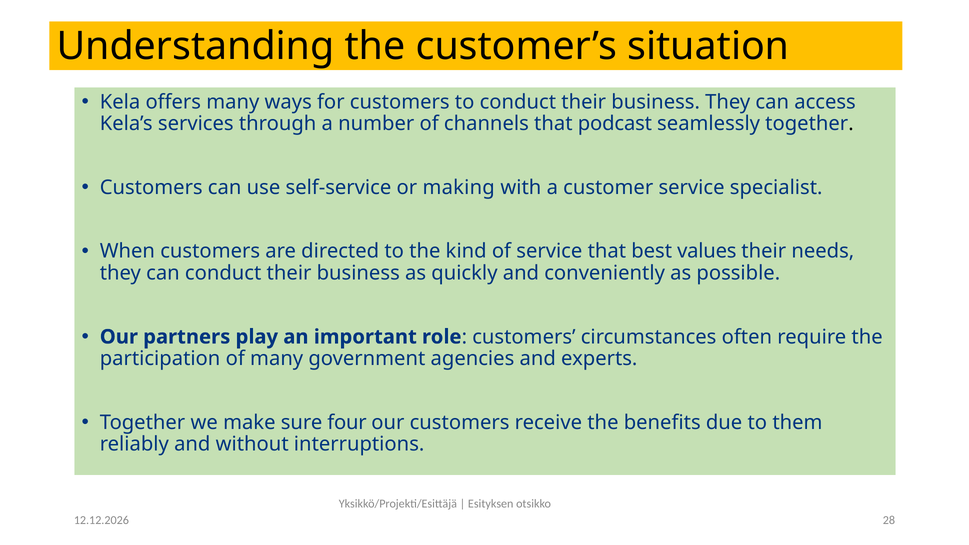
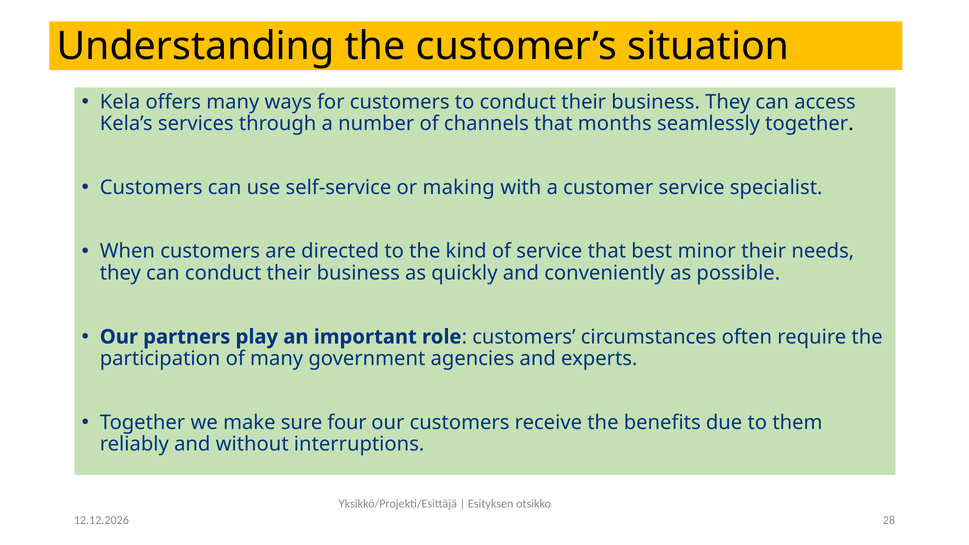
podcast: podcast -> months
values: values -> minor
